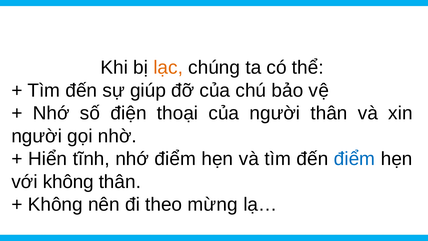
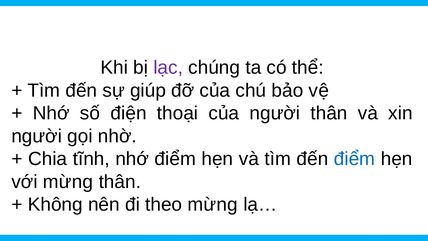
lạc colour: orange -> purple
Hiển: Hiển -> Chia
với không: không -> mừng
